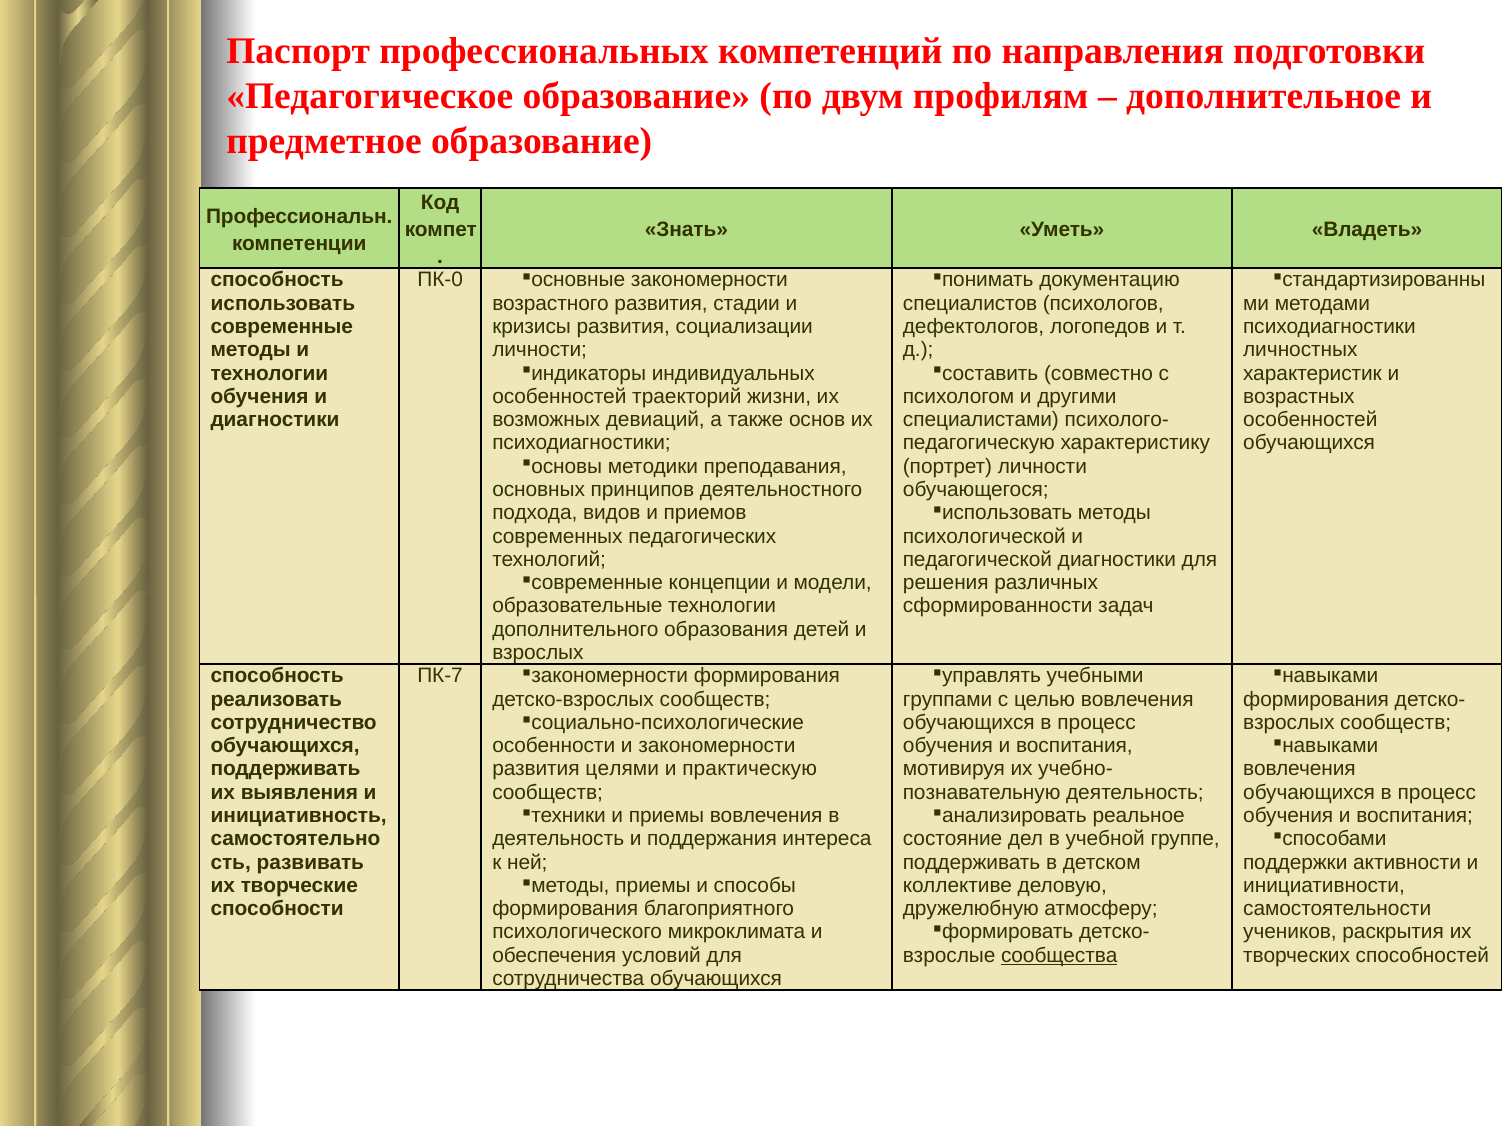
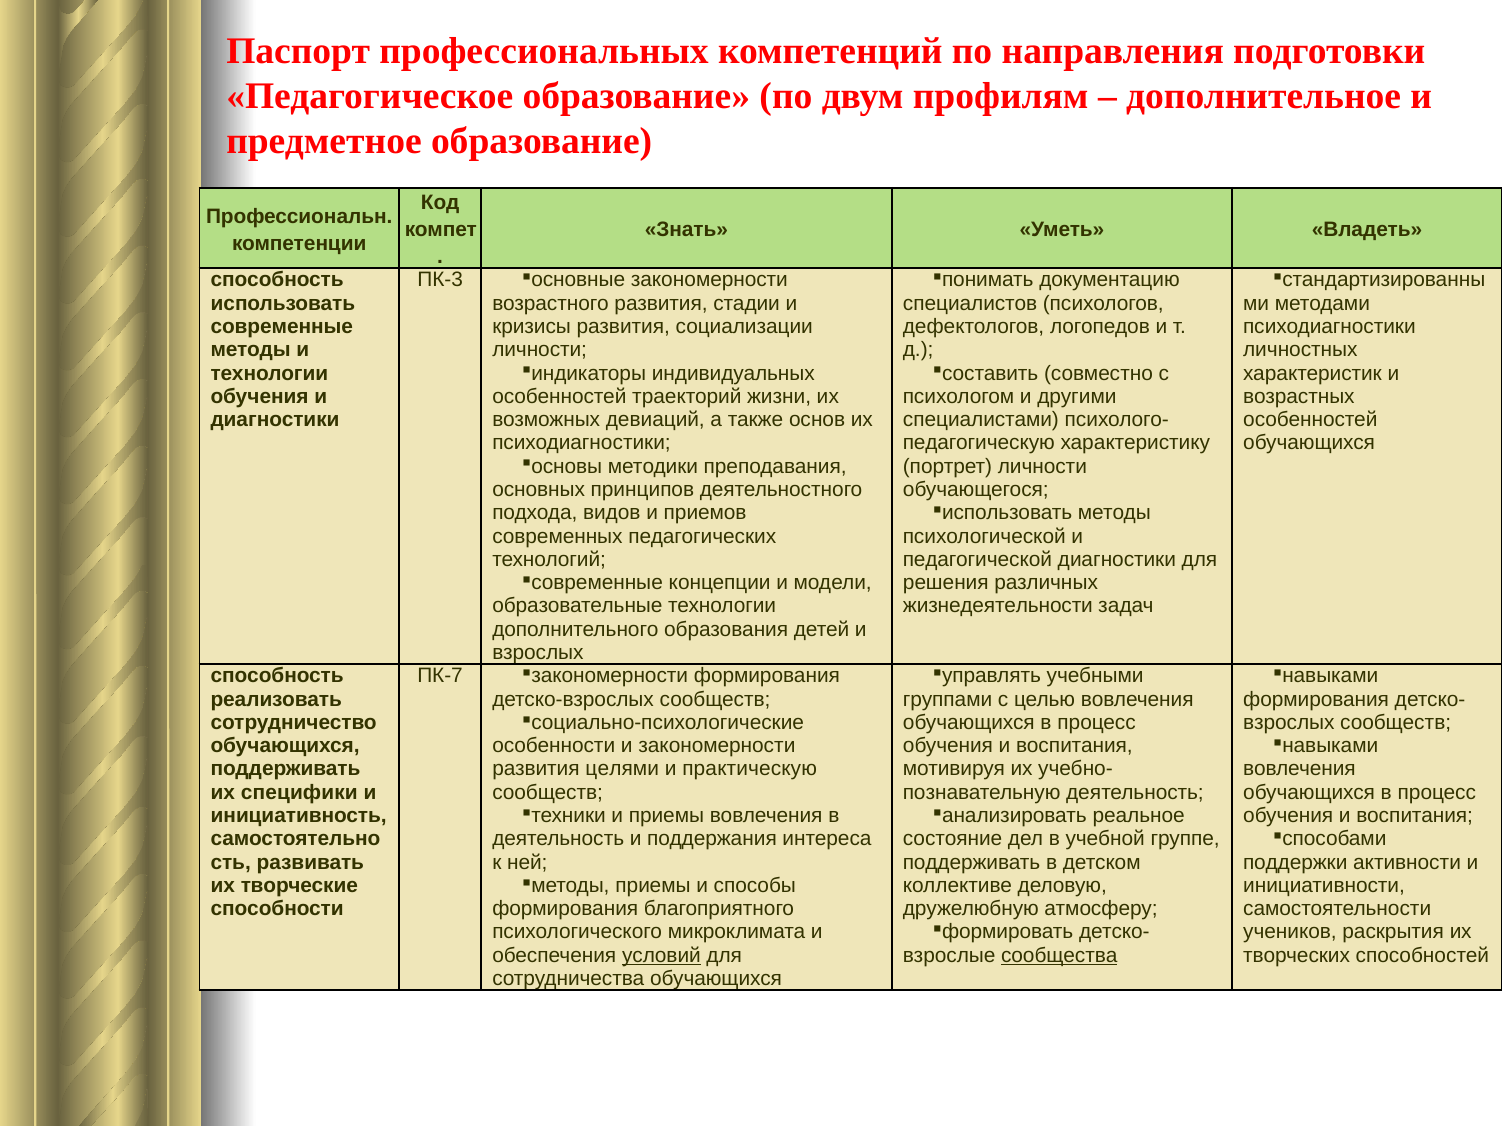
ПК-0: ПК-0 -> ПК-3
сформированности: сформированности -> жизнедеятельности
выявления: выявления -> специфики
условий underline: none -> present
